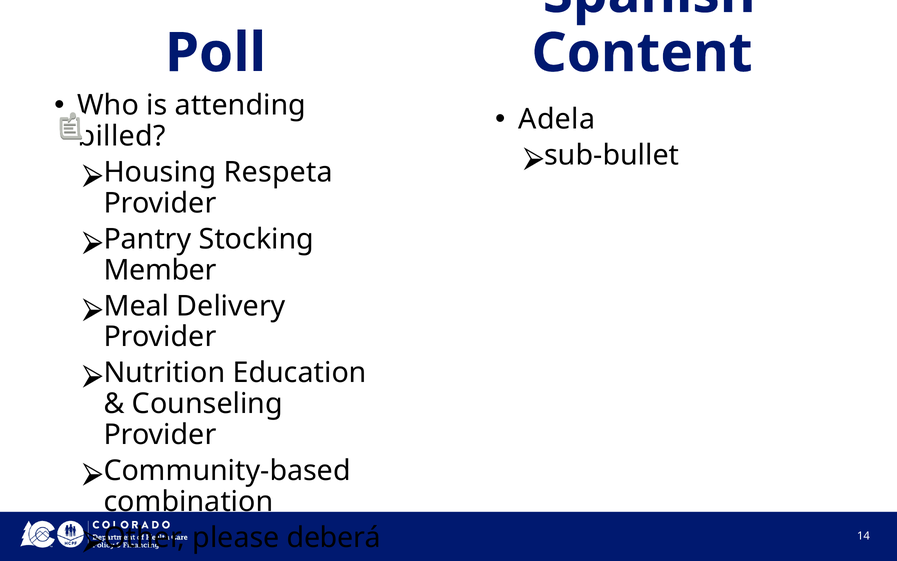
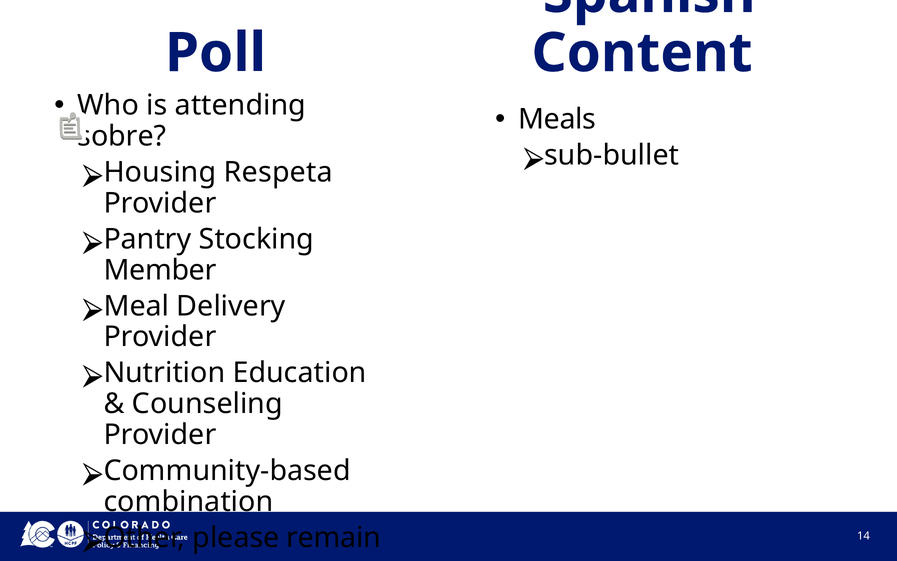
Adela: Adela -> Meals
billed: billed -> sobre
deberá: deberá -> remain
